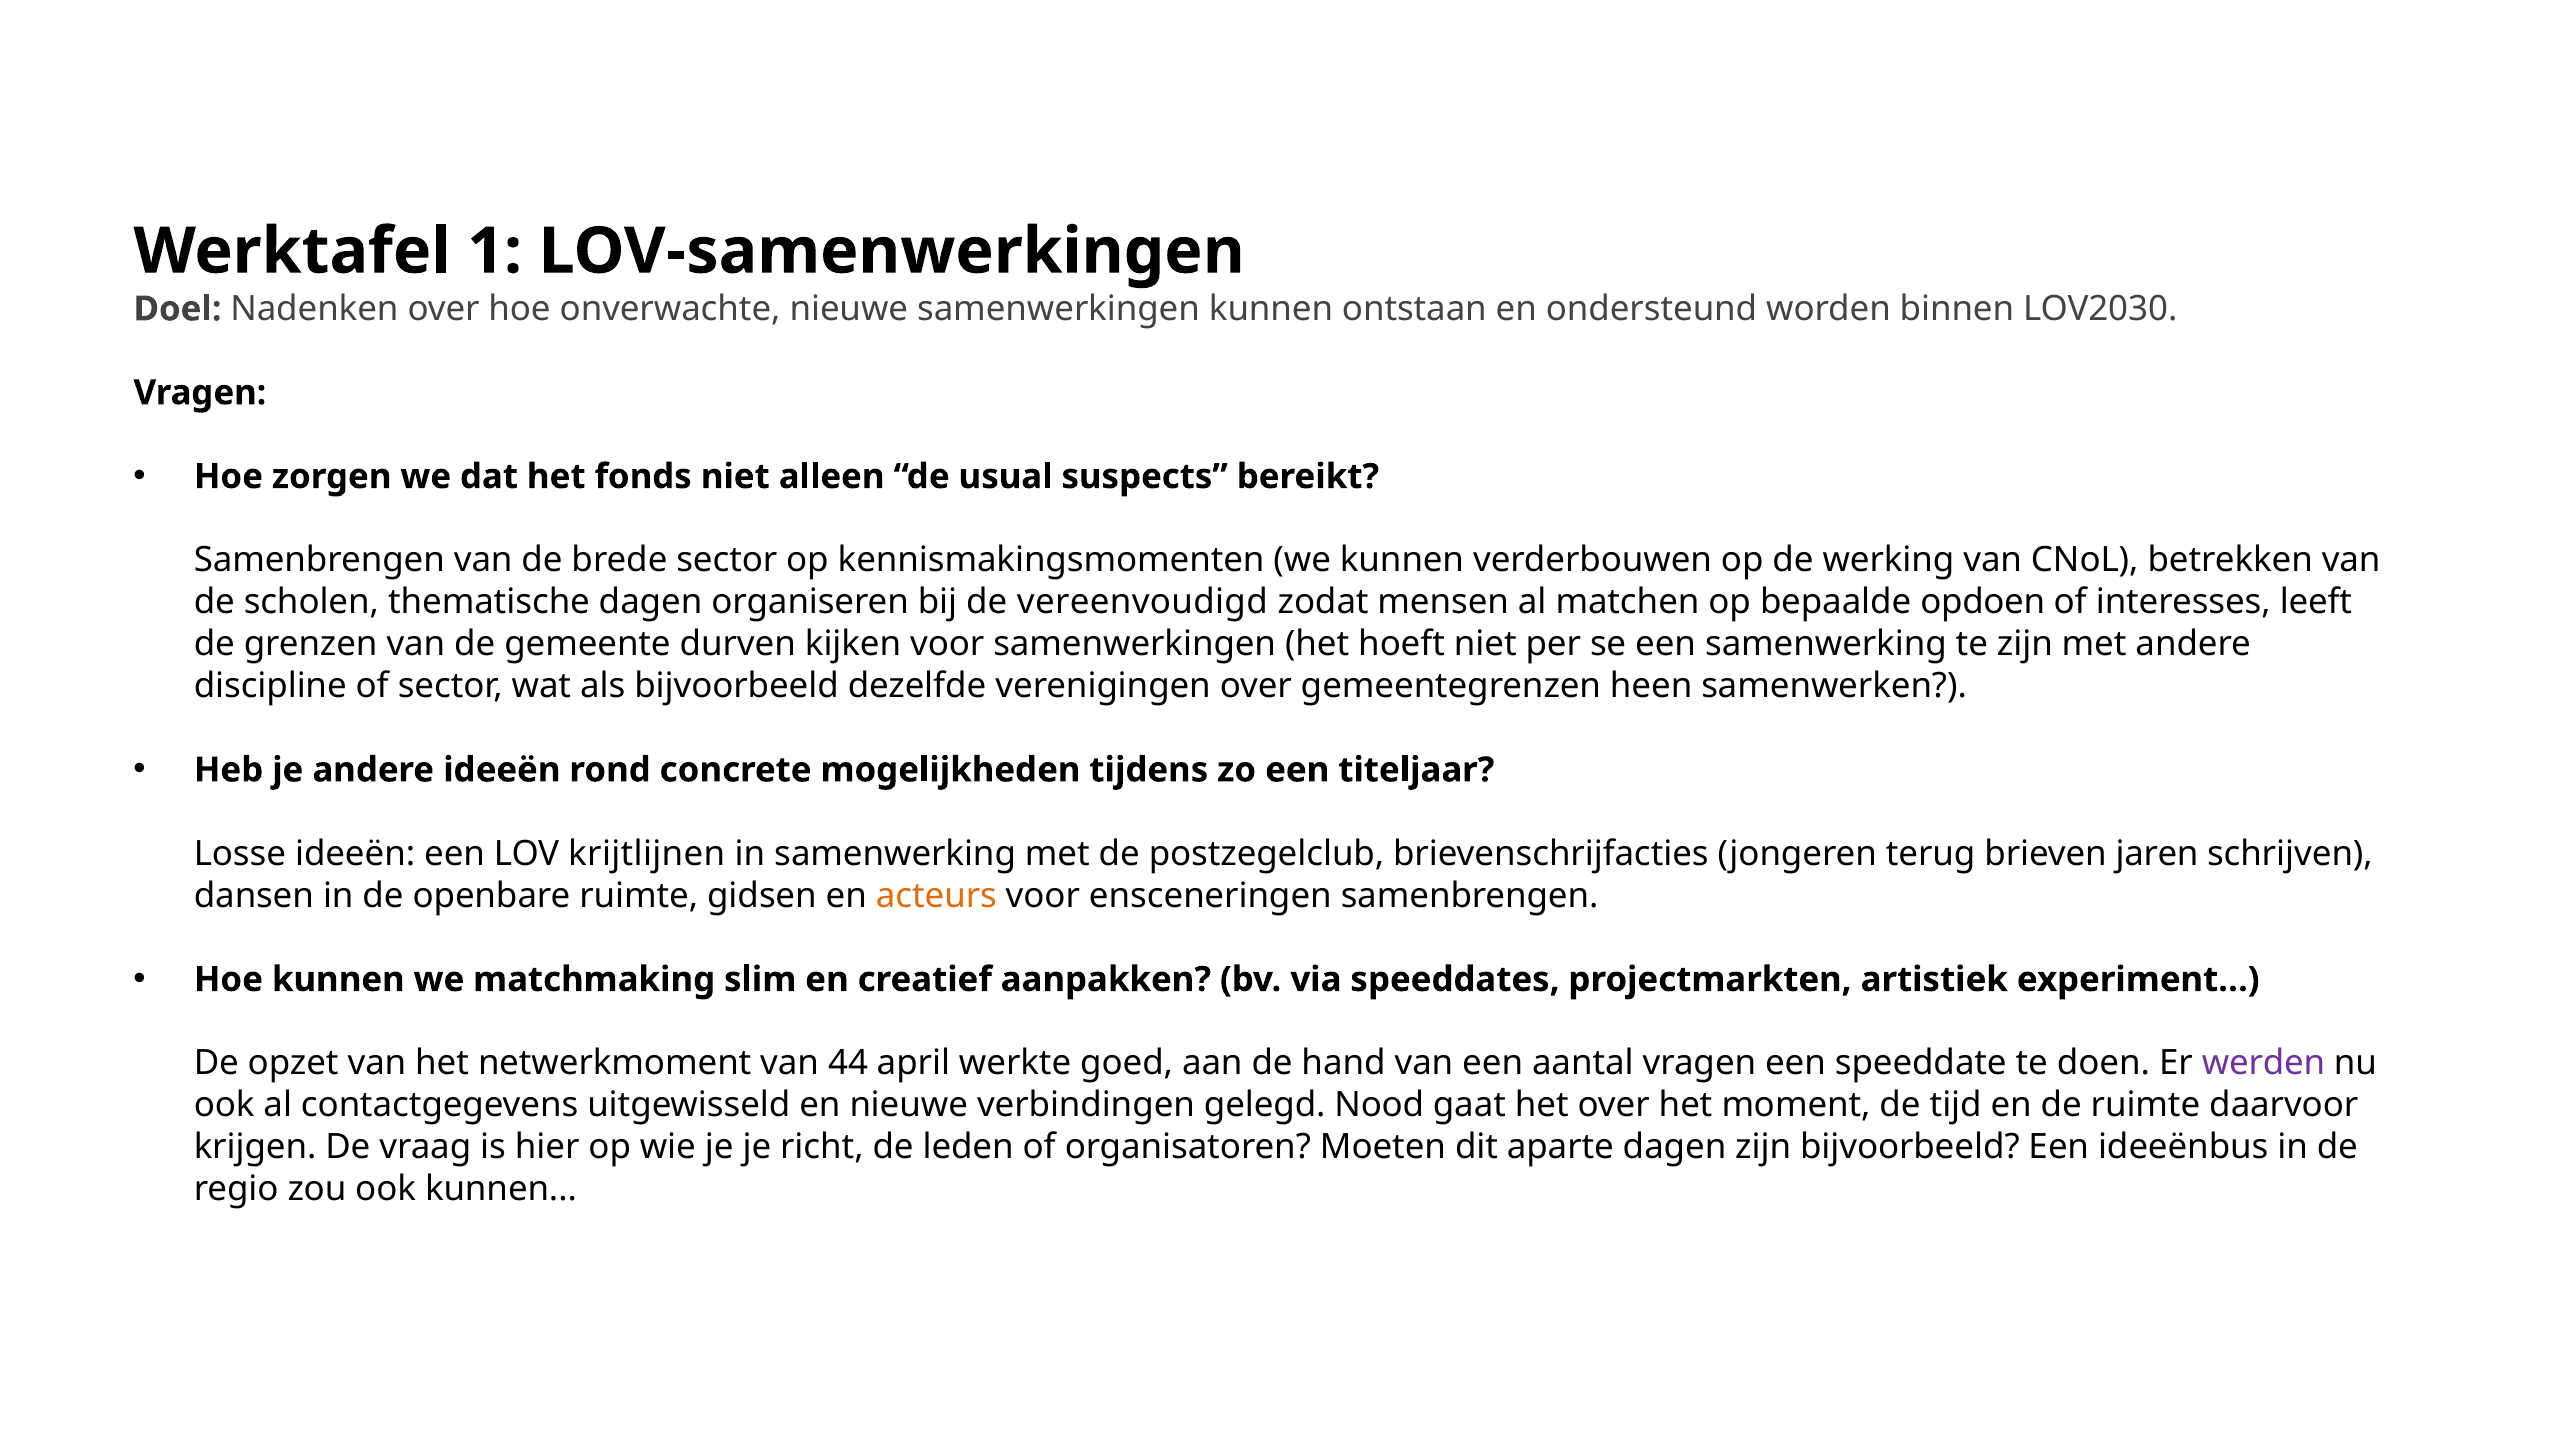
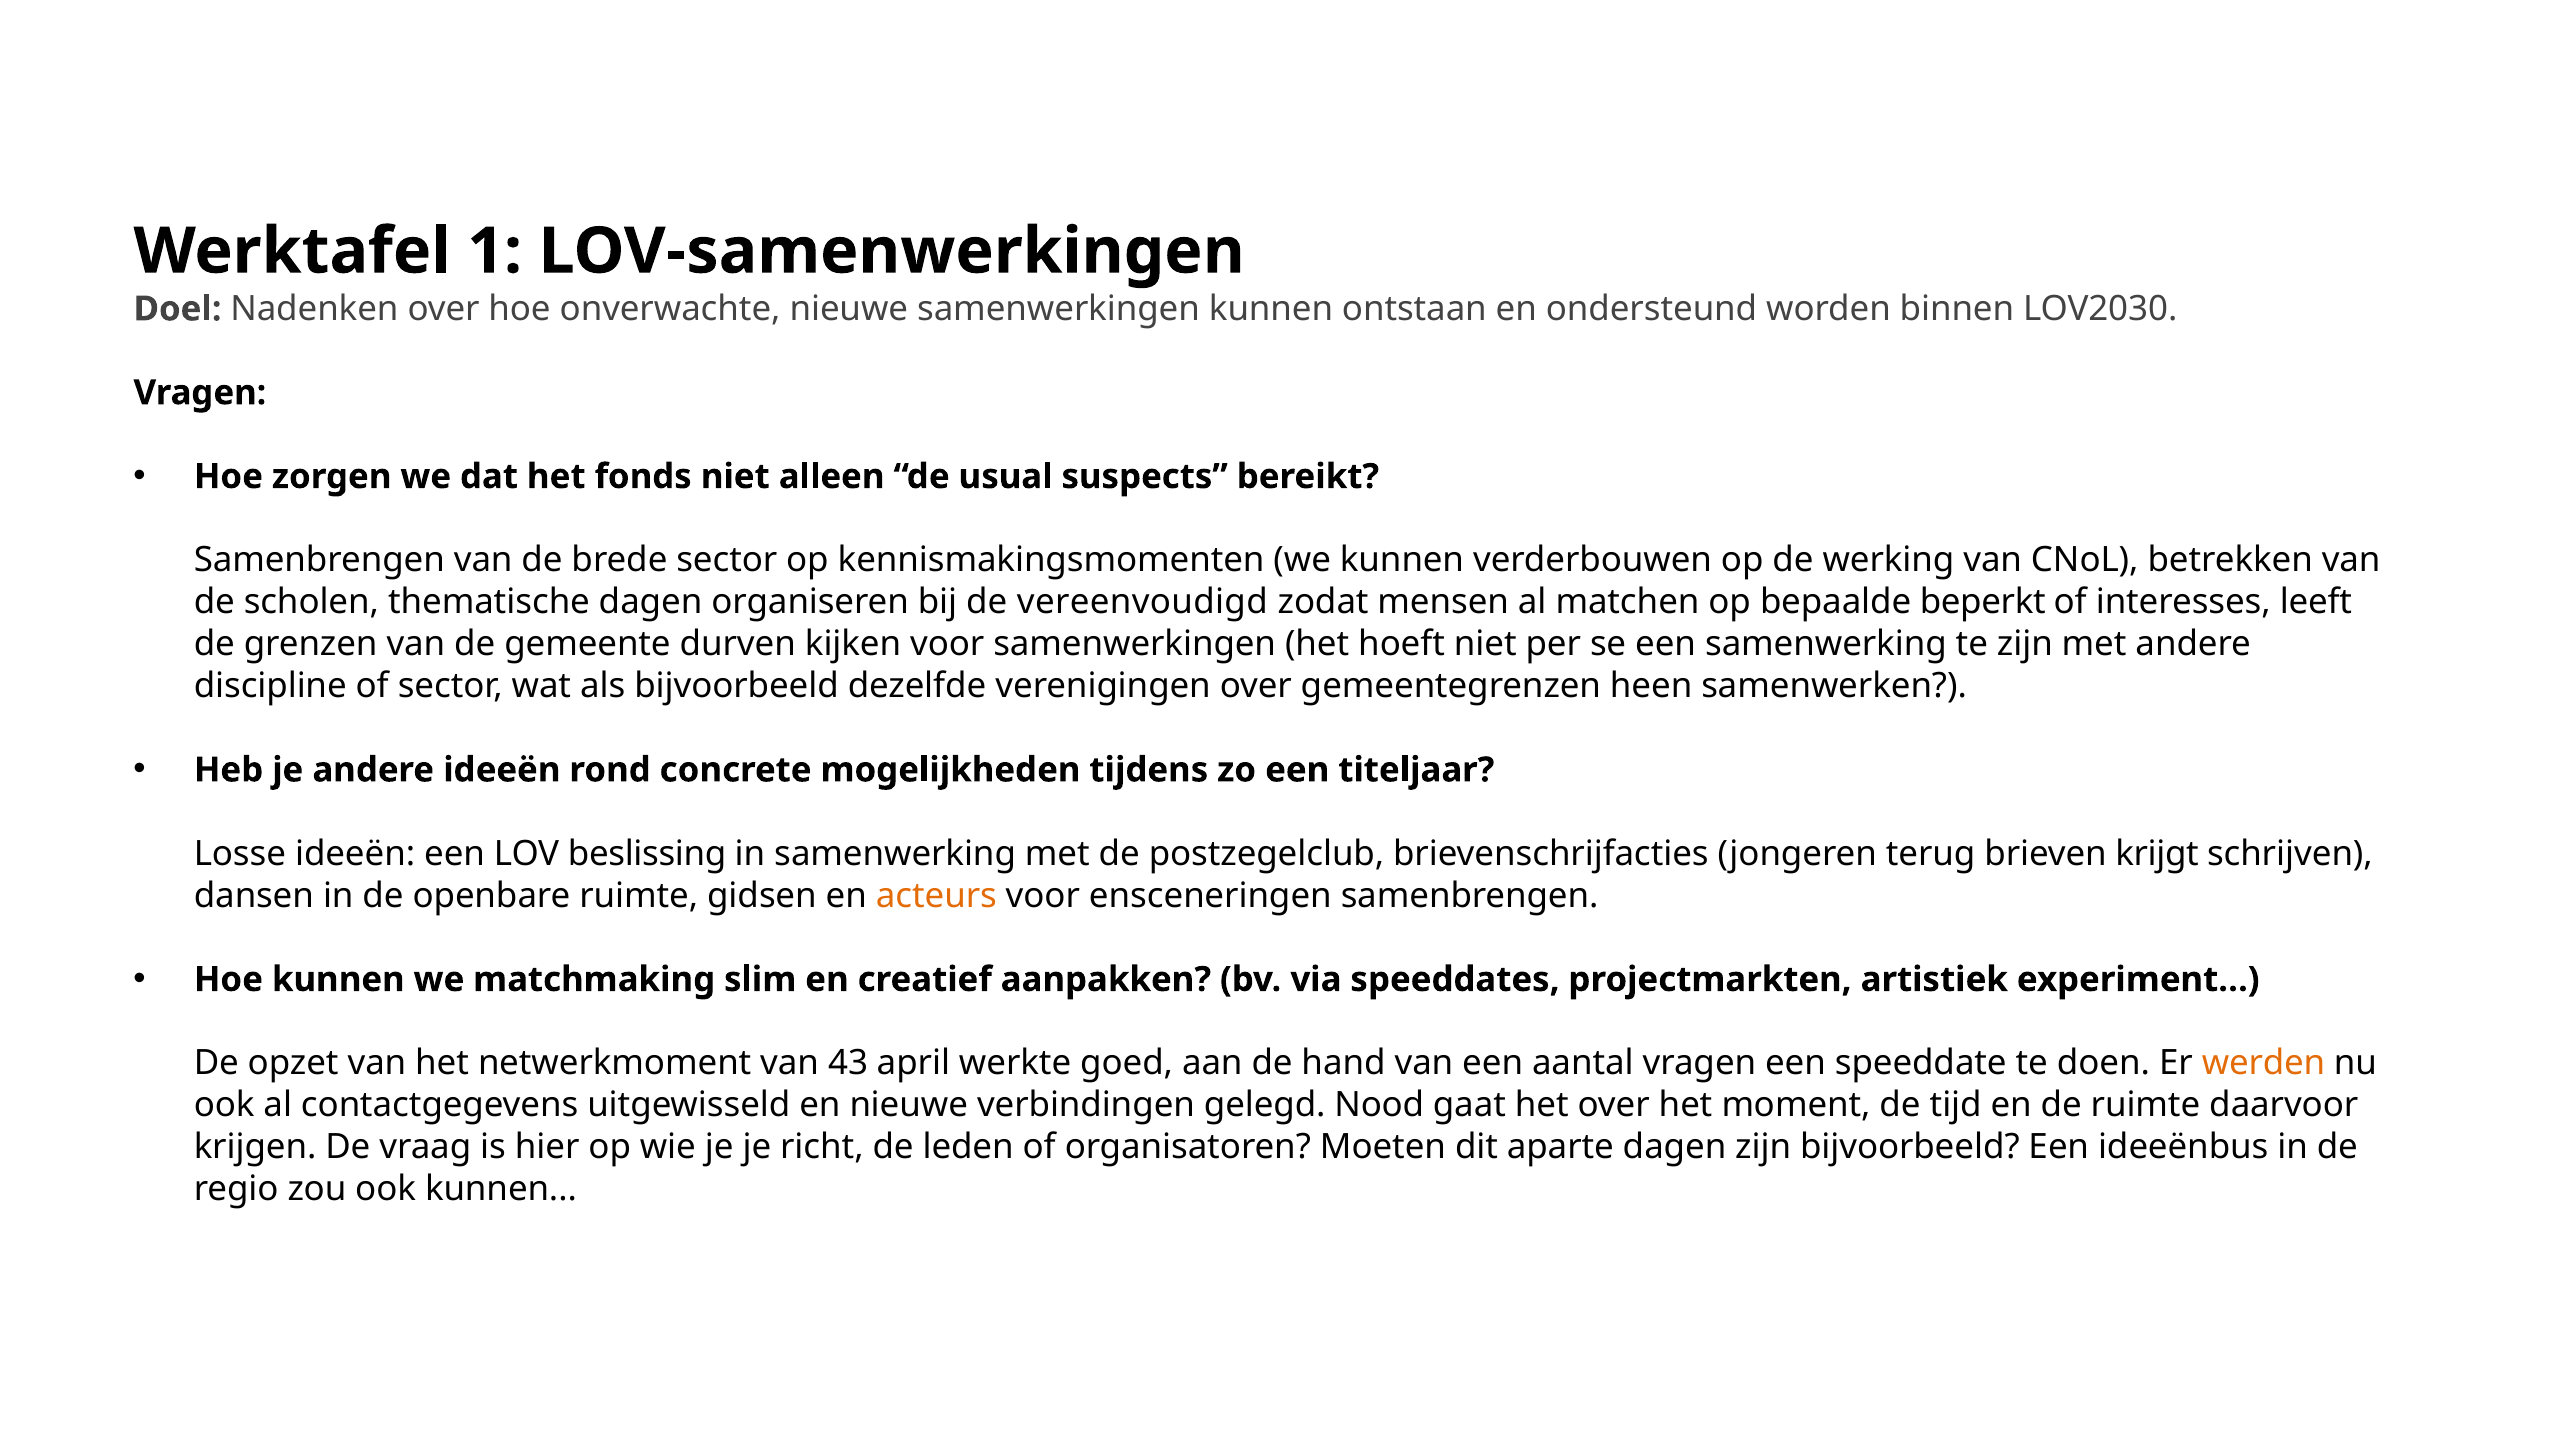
opdoen: opdoen -> beperkt
krijtlijnen: krijtlijnen -> beslissing
jaren: jaren -> krijgt
44: 44 -> 43
werden colour: purple -> orange
